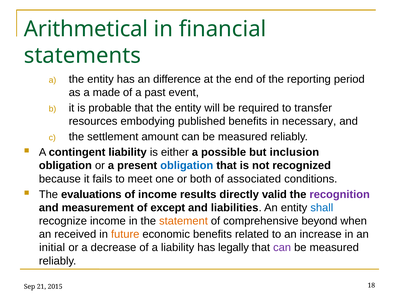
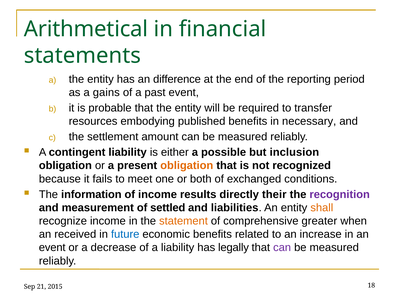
made: made -> gains
obligation at (187, 166) colour: blue -> orange
associated: associated -> exchanged
evaluations: evaluations -> information
valid: valid -> their
except: except -> settled
shall colour: blue -> orange
beyond: beyond -> greater
future colour: orange -> blue
initial at (52, 248): initial -> event
